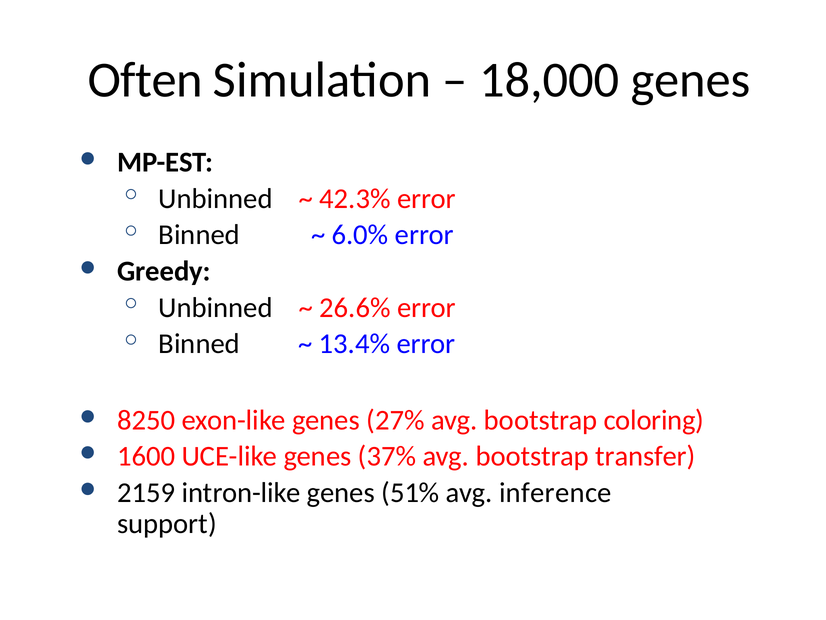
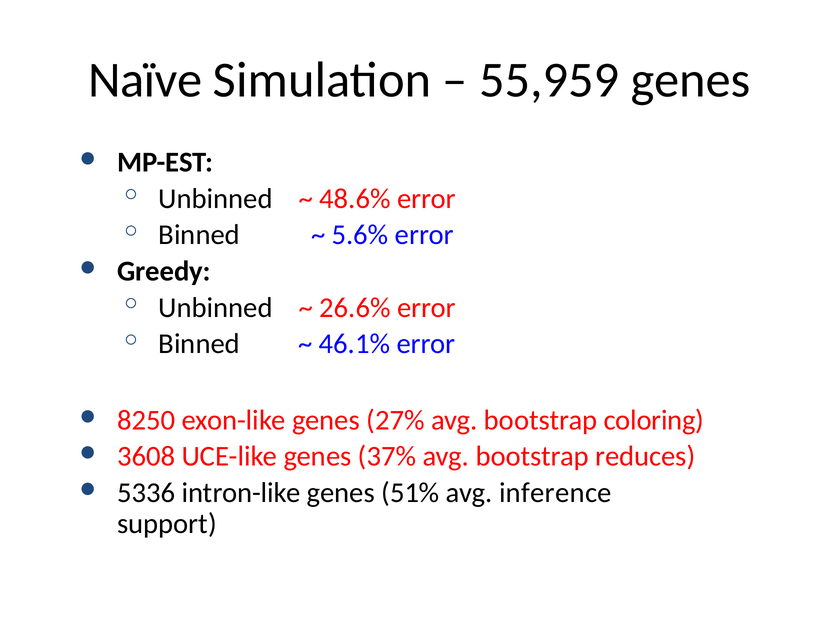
Often: Often -> Naïve
18,000: 18,000 -> 55,959
42.3%: 42.3% -> 48.6%
6.0%: 6.0% -> 5.6%
13.4%: 13.4% -> 46.1%
1600: 1600 -> 3608
transfer: transfer -> reduces
2159: 2159 -> 5336
